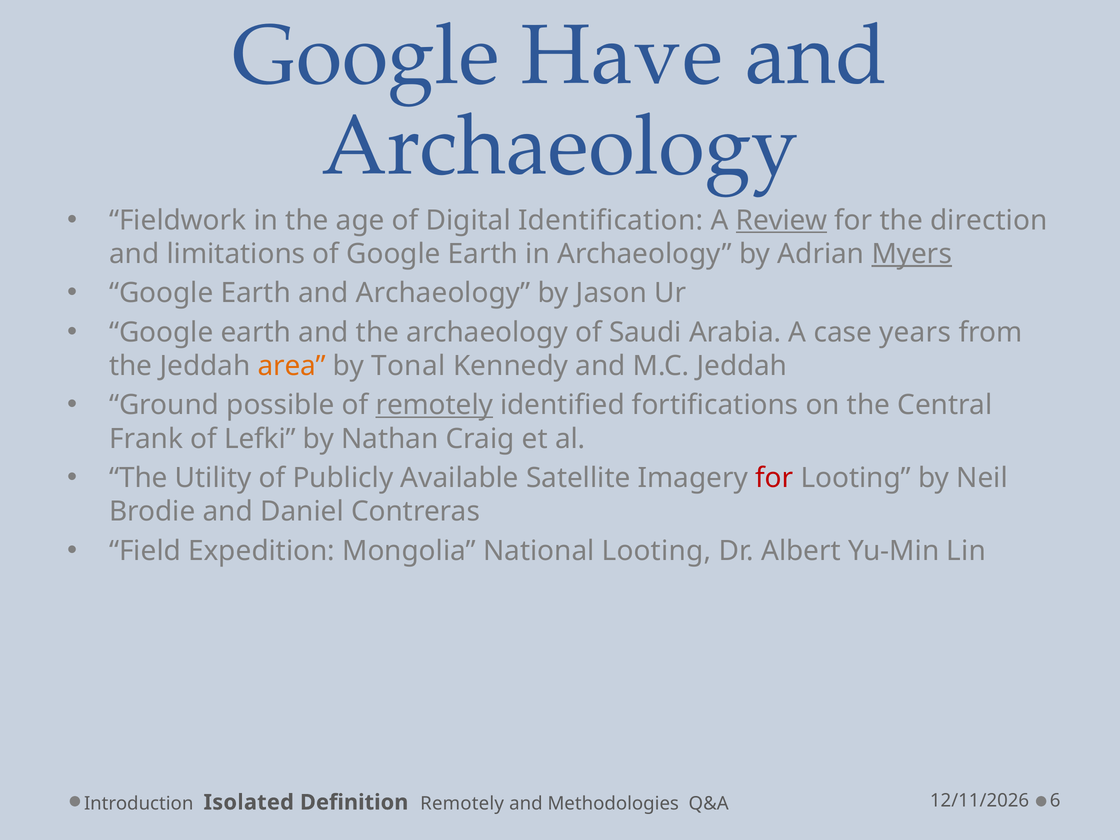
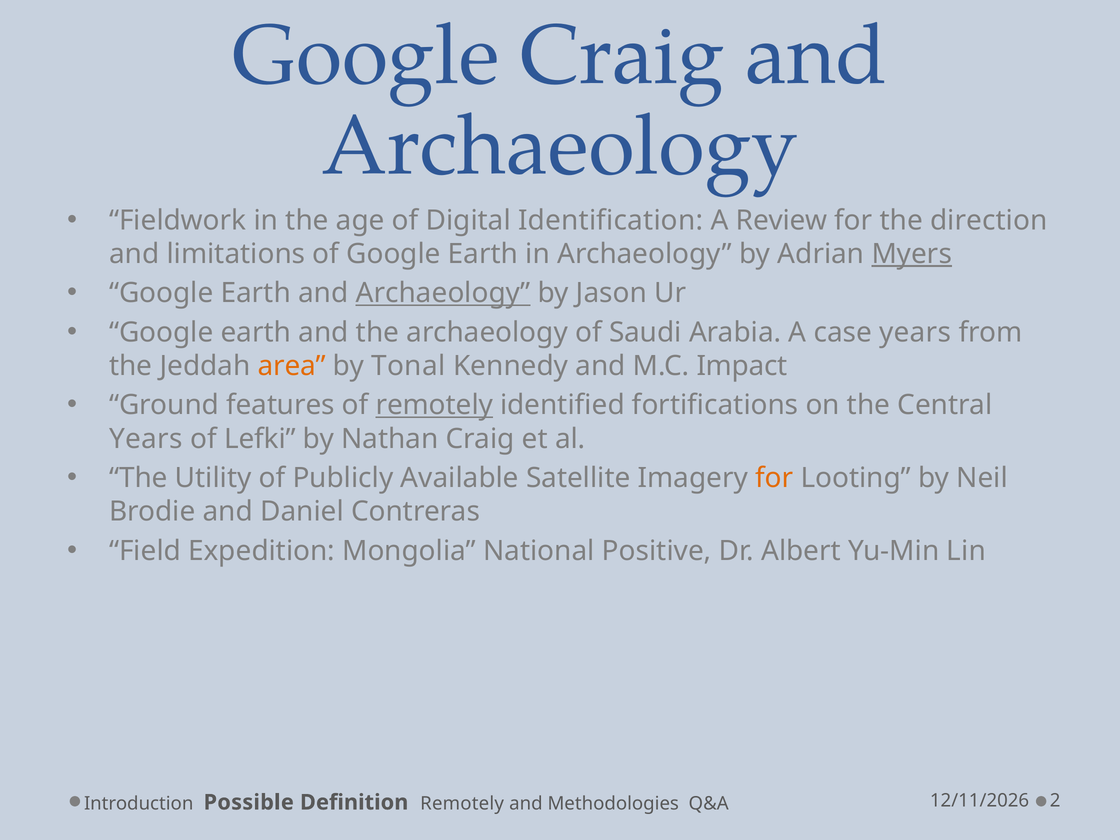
Google Have: Have -> Craig
Review underline: present -> none
Archaeology at (443, 293) underline: none -> present
M.C Jeddah: Jeddah -> Impact
possible: possible -> features
Frank at (146, 439): Frank -> Years
for at (774, 478) colour: red -> orange
National Looting: Looting -> Positive
6: 6 -> 2
Isolated: Isolated -> Possible
